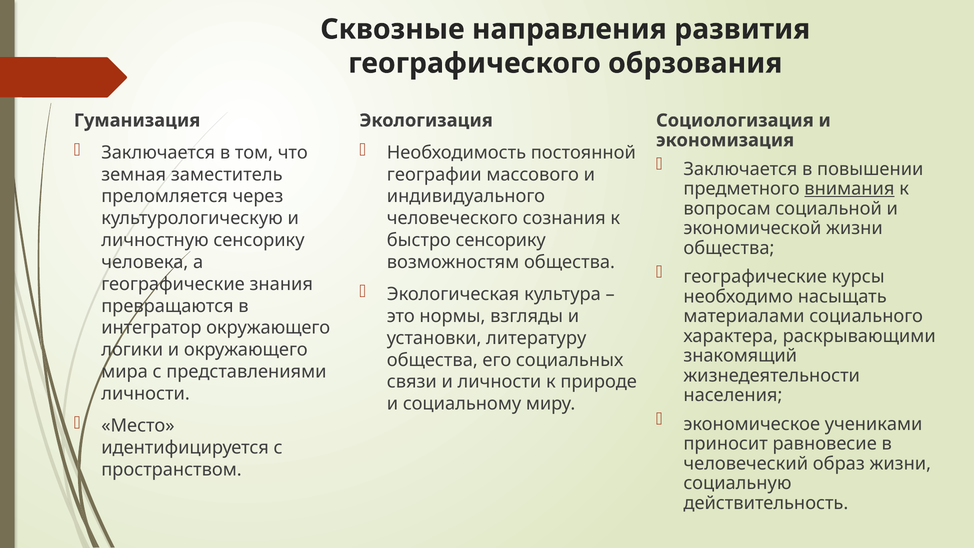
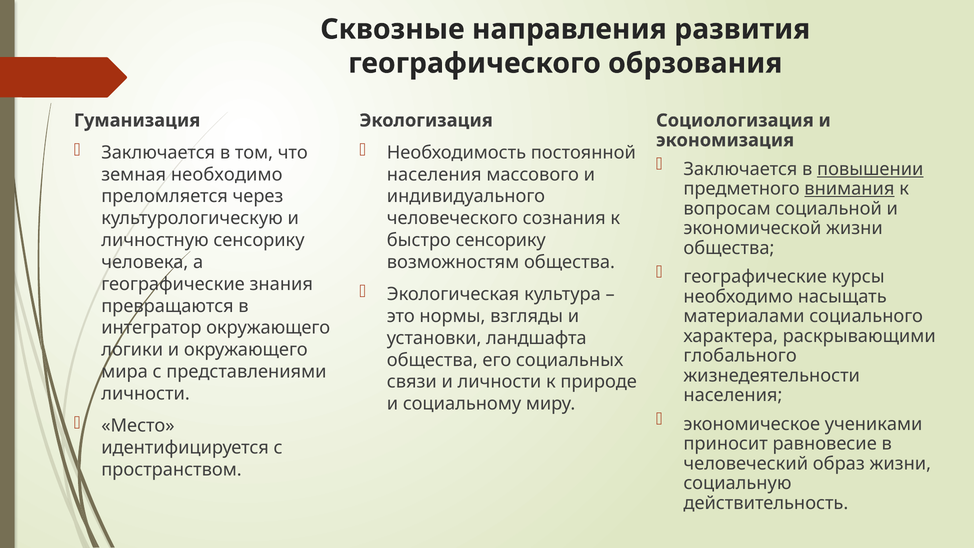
повышении underline: none -> present
земная заместитель: заместитель -> необходимо
географии at (434, 174): географии -> населения
литературу: литературу -> ландшафта
знакомящий: знакомящий -> глобального
